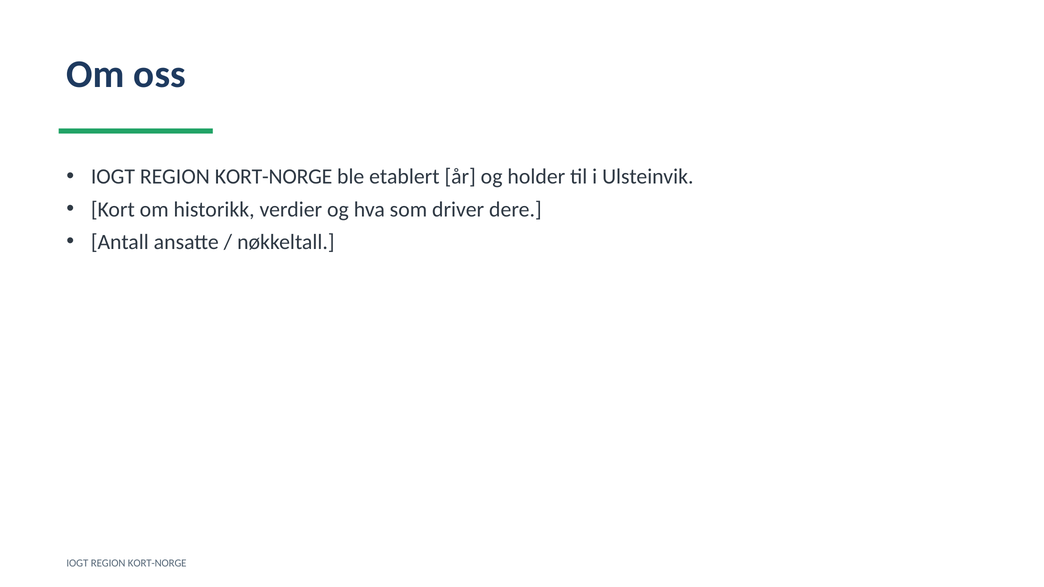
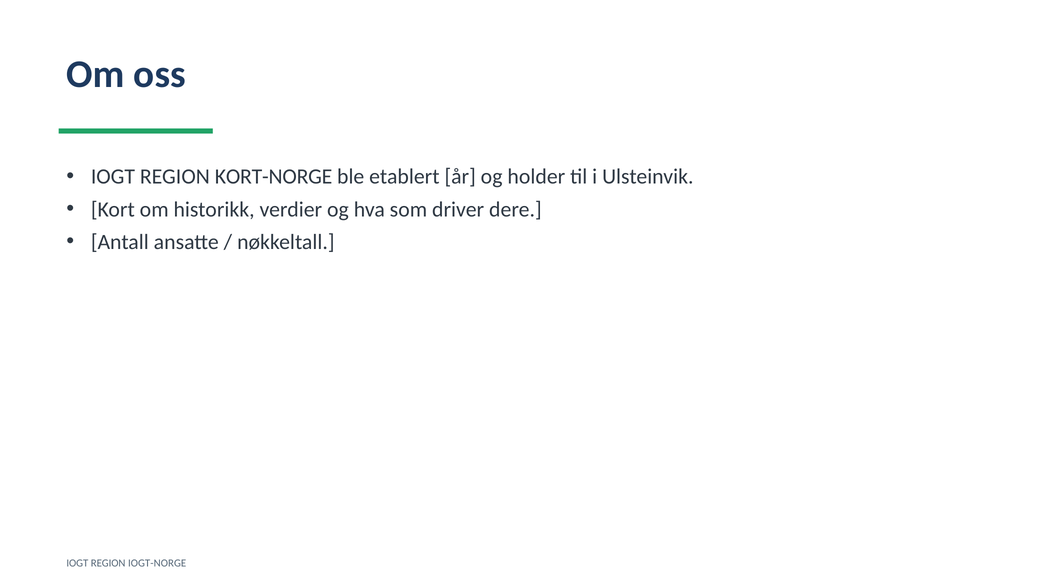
KORT-NORGE at (157, 563): KORT-NORGE -> IOGT-NORGE
